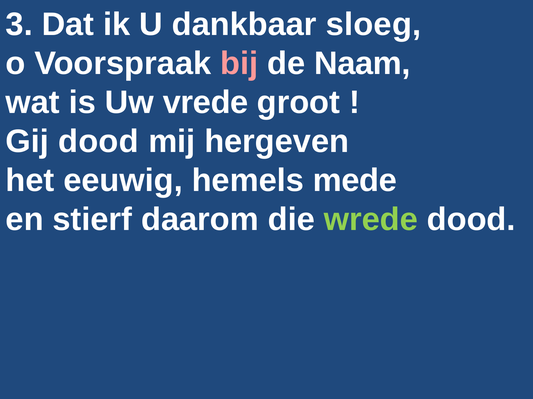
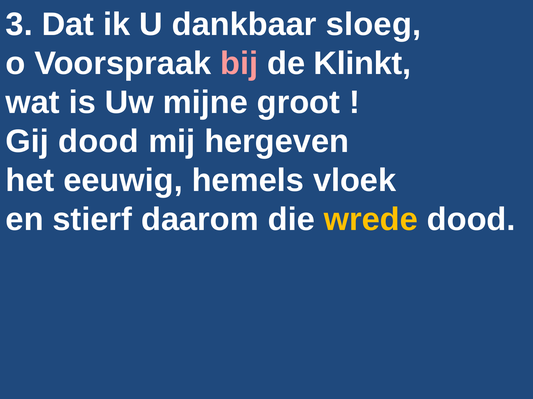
Naam: Naam -> Klinkt
vrede: vrede -> mijne
mede: mede -> vloek
wrede colour: light green -> yellow
